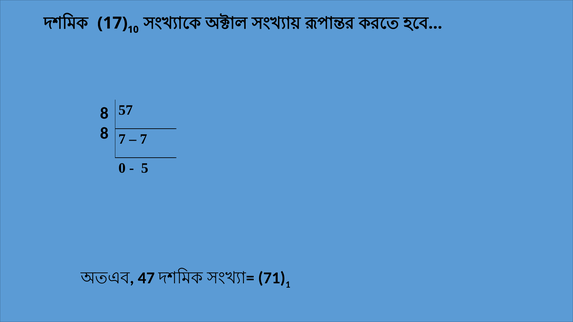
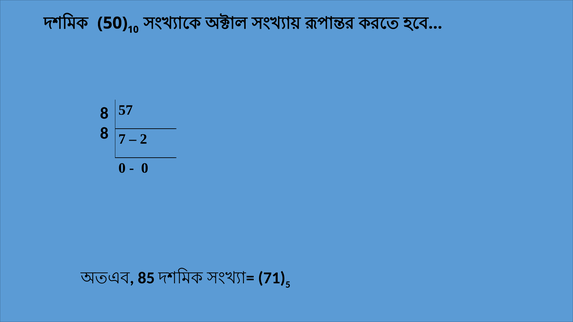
17: 17 -> 50
7 at (144, 139): 7 -> 2
5 at (145, 168): 5 -> 0
47: 47 -> 85
1: 1 -> 5
